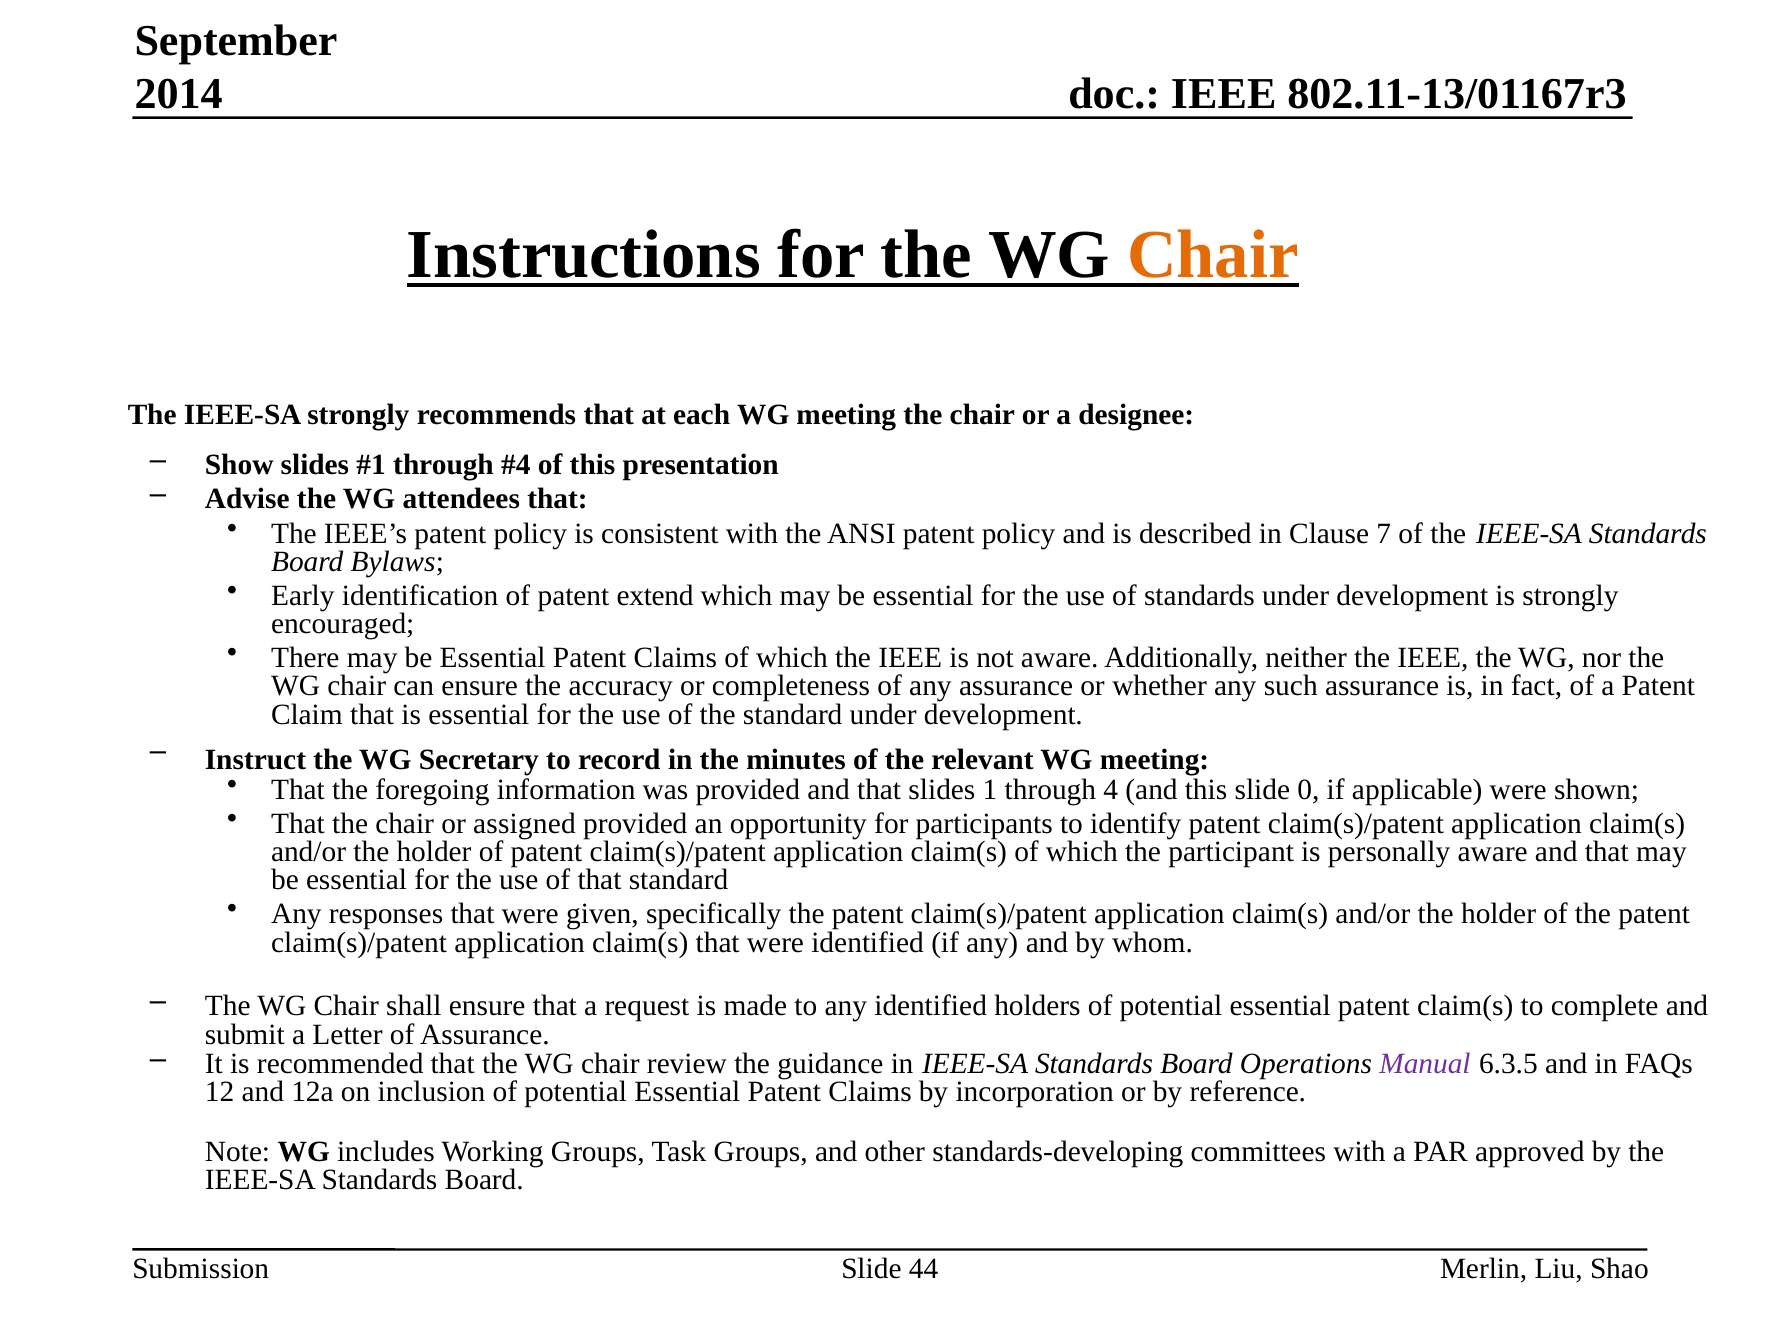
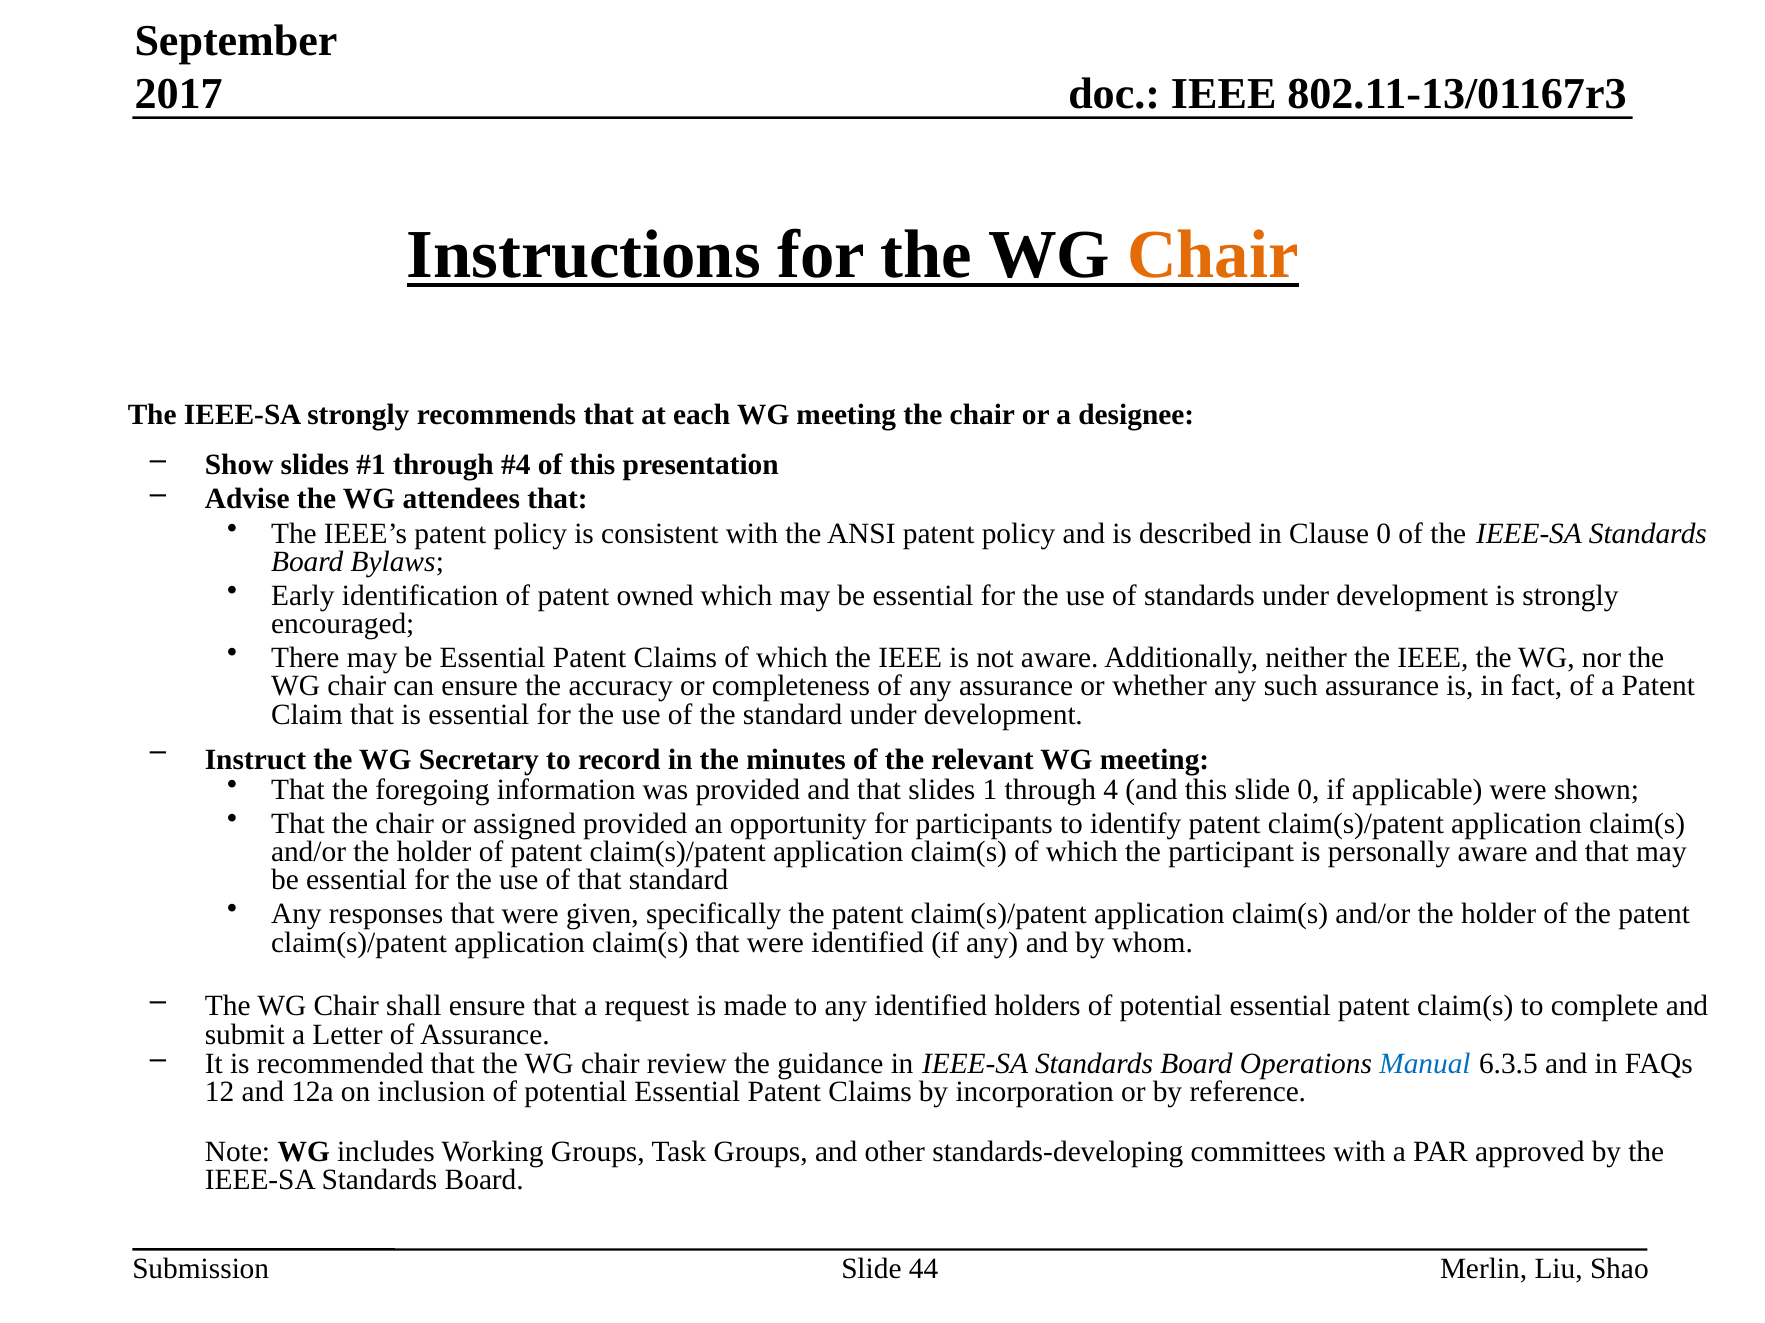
2014: 2014 -> 2017
Clause 7: 7 -> 0
extend: extend -> owned
Manual colour: purple -> blue
